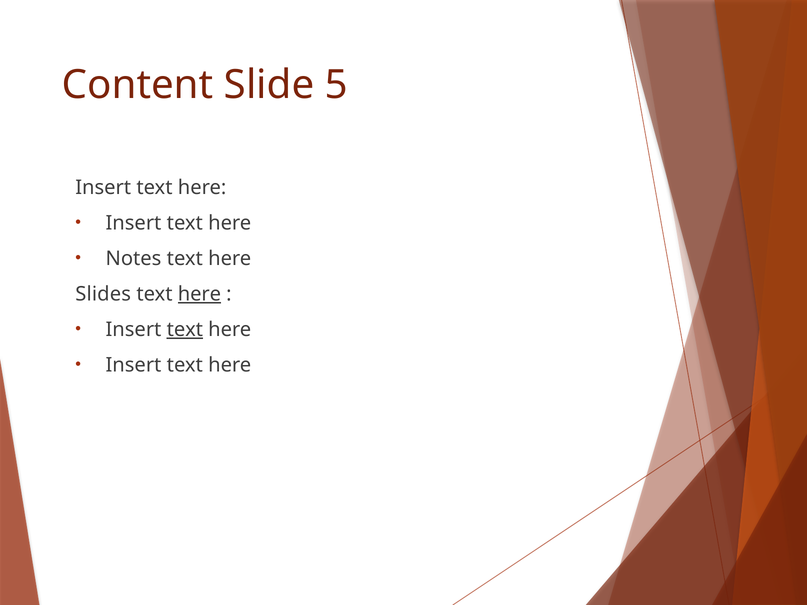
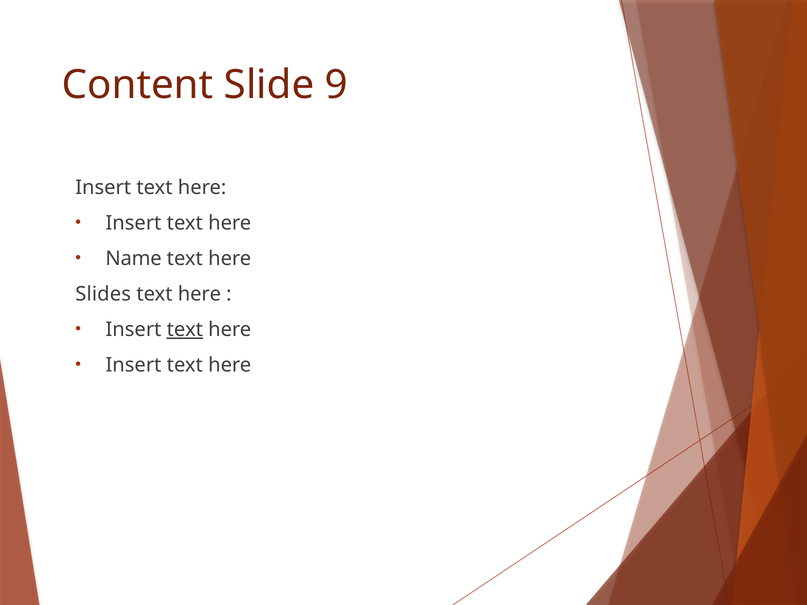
5: 5 -> 9
Notes: Notes -> Name
here at (199, 294) underline: present -> none
